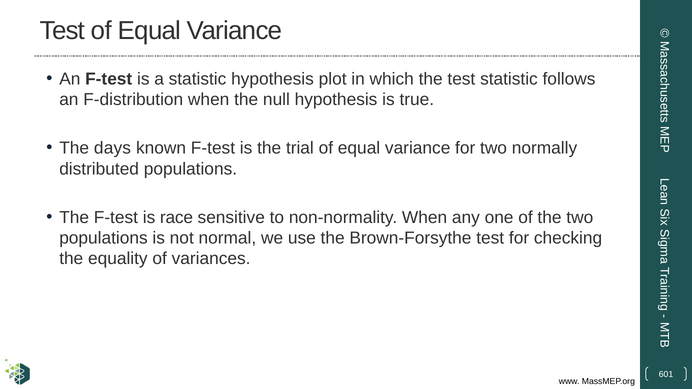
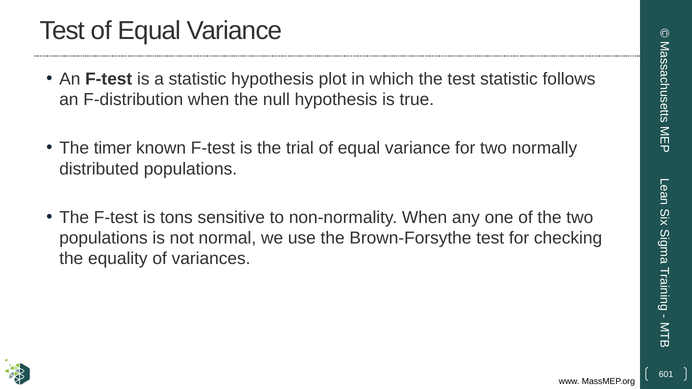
days: days -> timer
race: race -> tons
